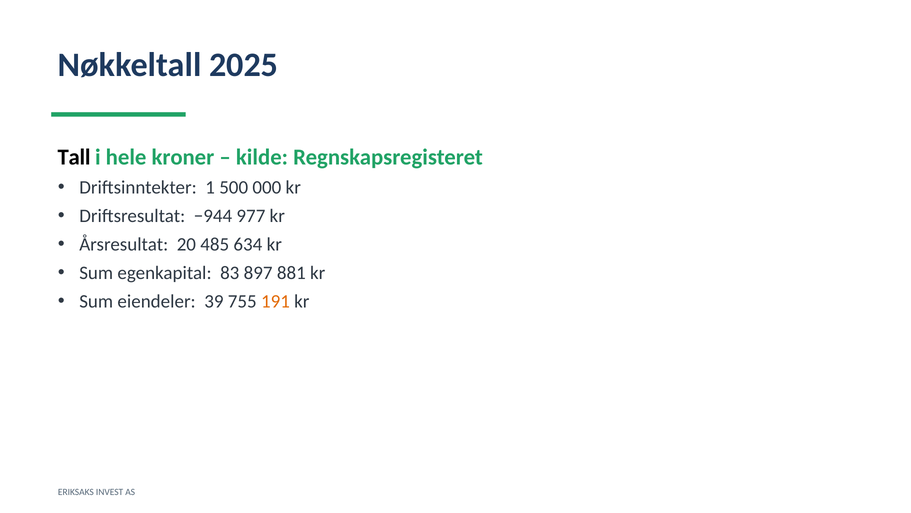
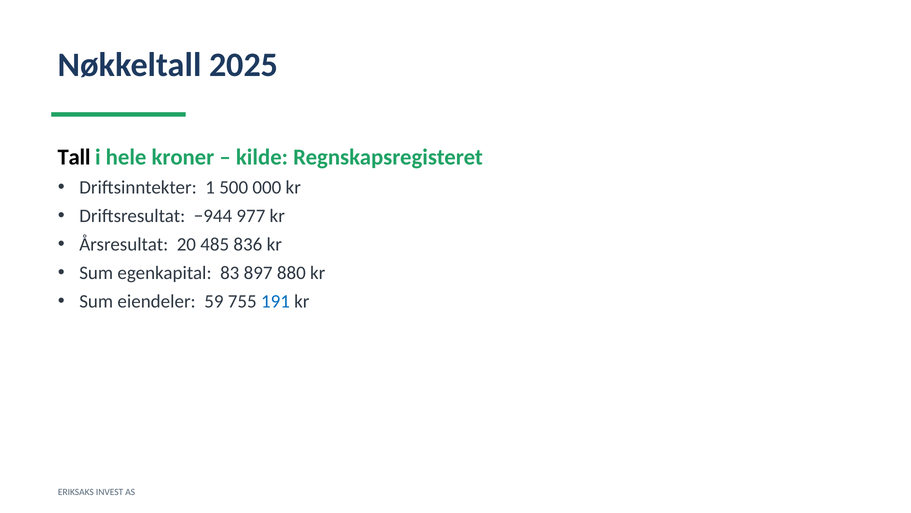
634: 634 -> 836
881: 881 -> 880
39: 39 -> 59
191 colour: orange -> blue
